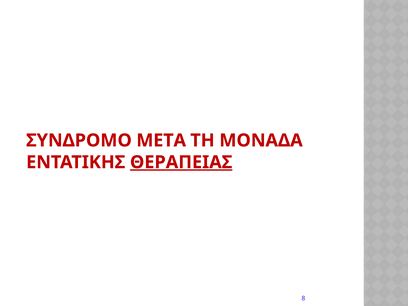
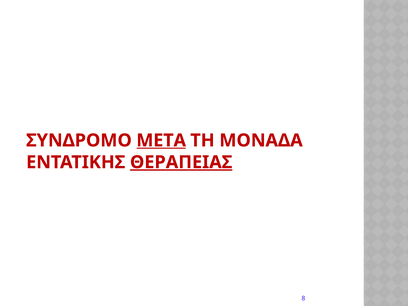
ΜΕΤΑ underline: none -> present
